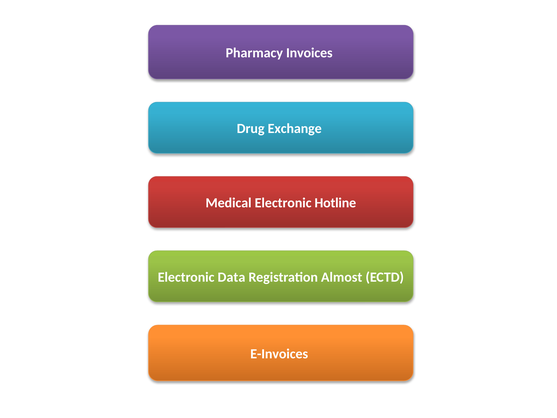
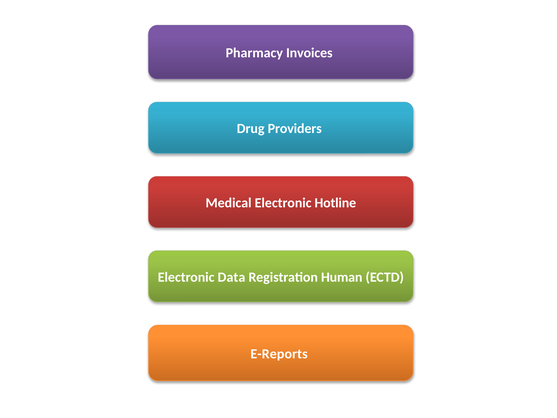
Exchange: Exchange -> Providers
Almost: Almost -> Human
E-Invoices: E-Invoices -> E-Reports
